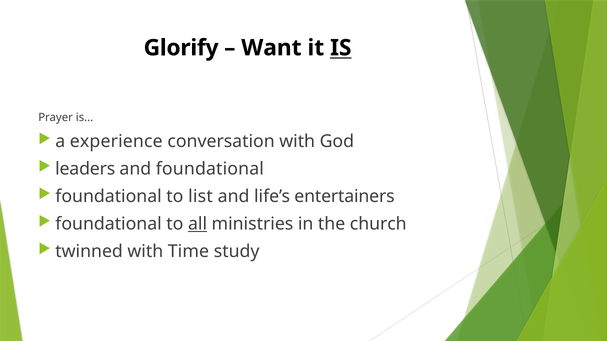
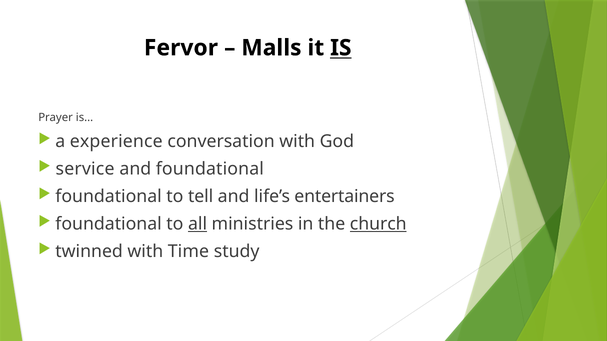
Glorify: Glorify -> Fervor
Want: Want -> Malls
leaders: leaders -> service
list: list -> tell
church underline: none -> present
